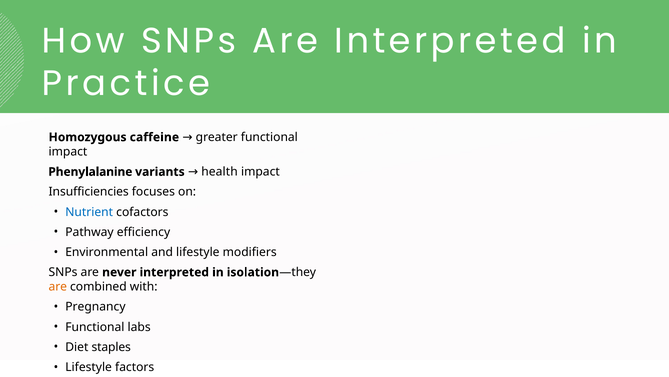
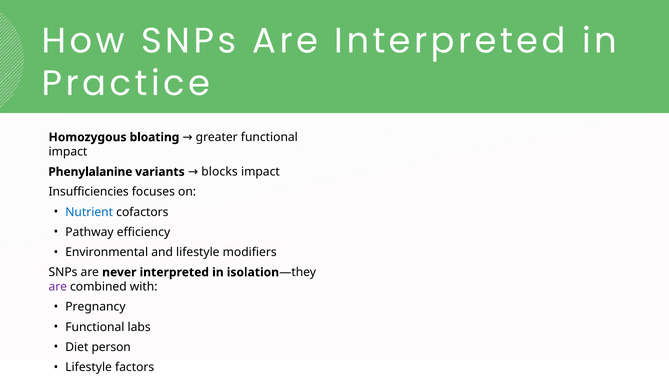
caffeine: caffeine -> bloating
health: health -> blocks
are at (58, 286) colour: orange -> purple
staples: staples -> person
